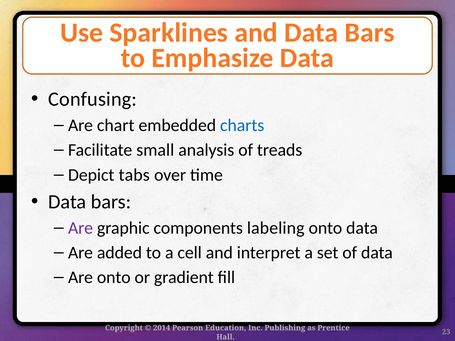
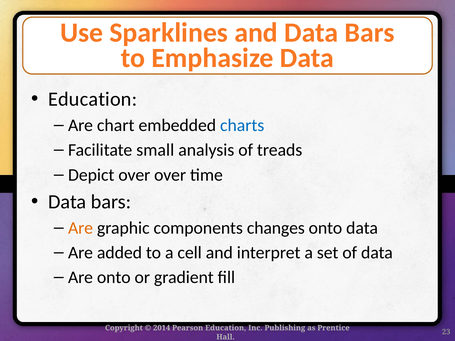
Confusing at (93, 99): Confusing -> Education
Depict tabs: tabs -> over
Are at (81, 228) colour: purple -> orange
labeling: labeling -> changes
